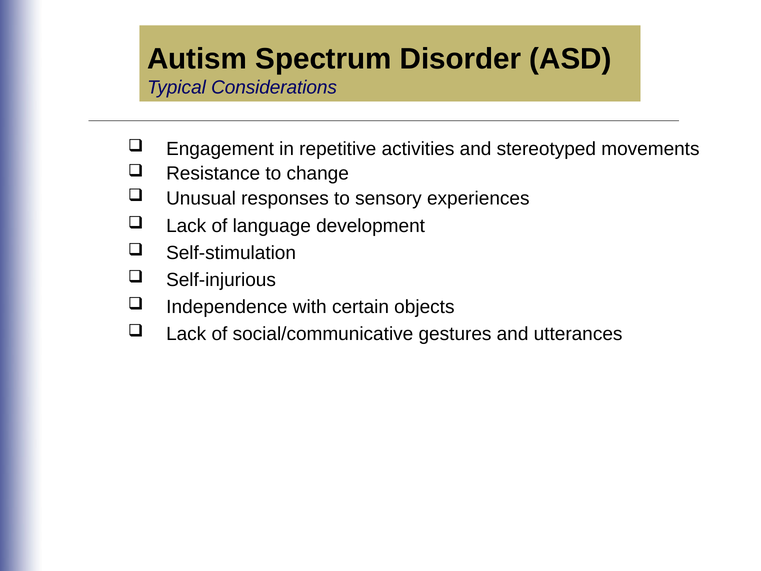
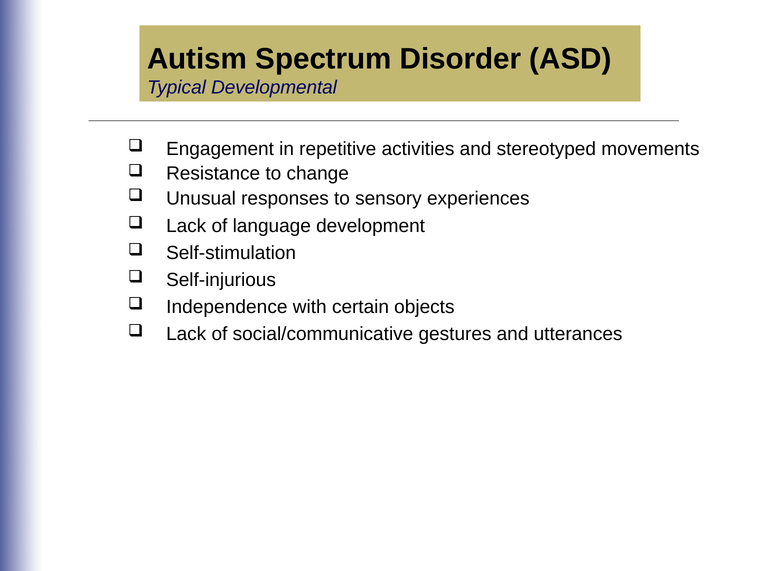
Considerations: Considerations -> Developmental
